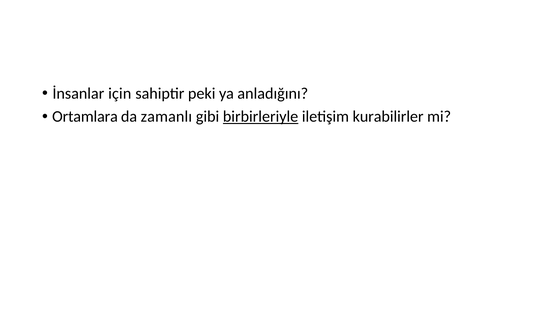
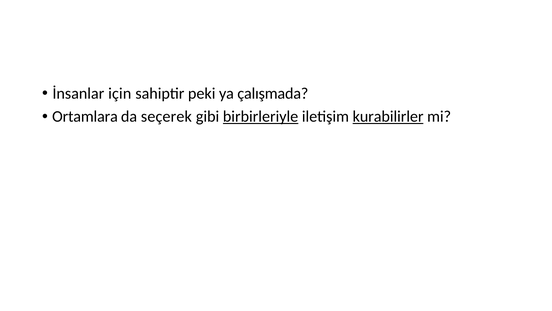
anladığını: anladığını -> çalışmada
zamanlı: zamanlı -> seçerek
kurabilirler underline: none -> present
